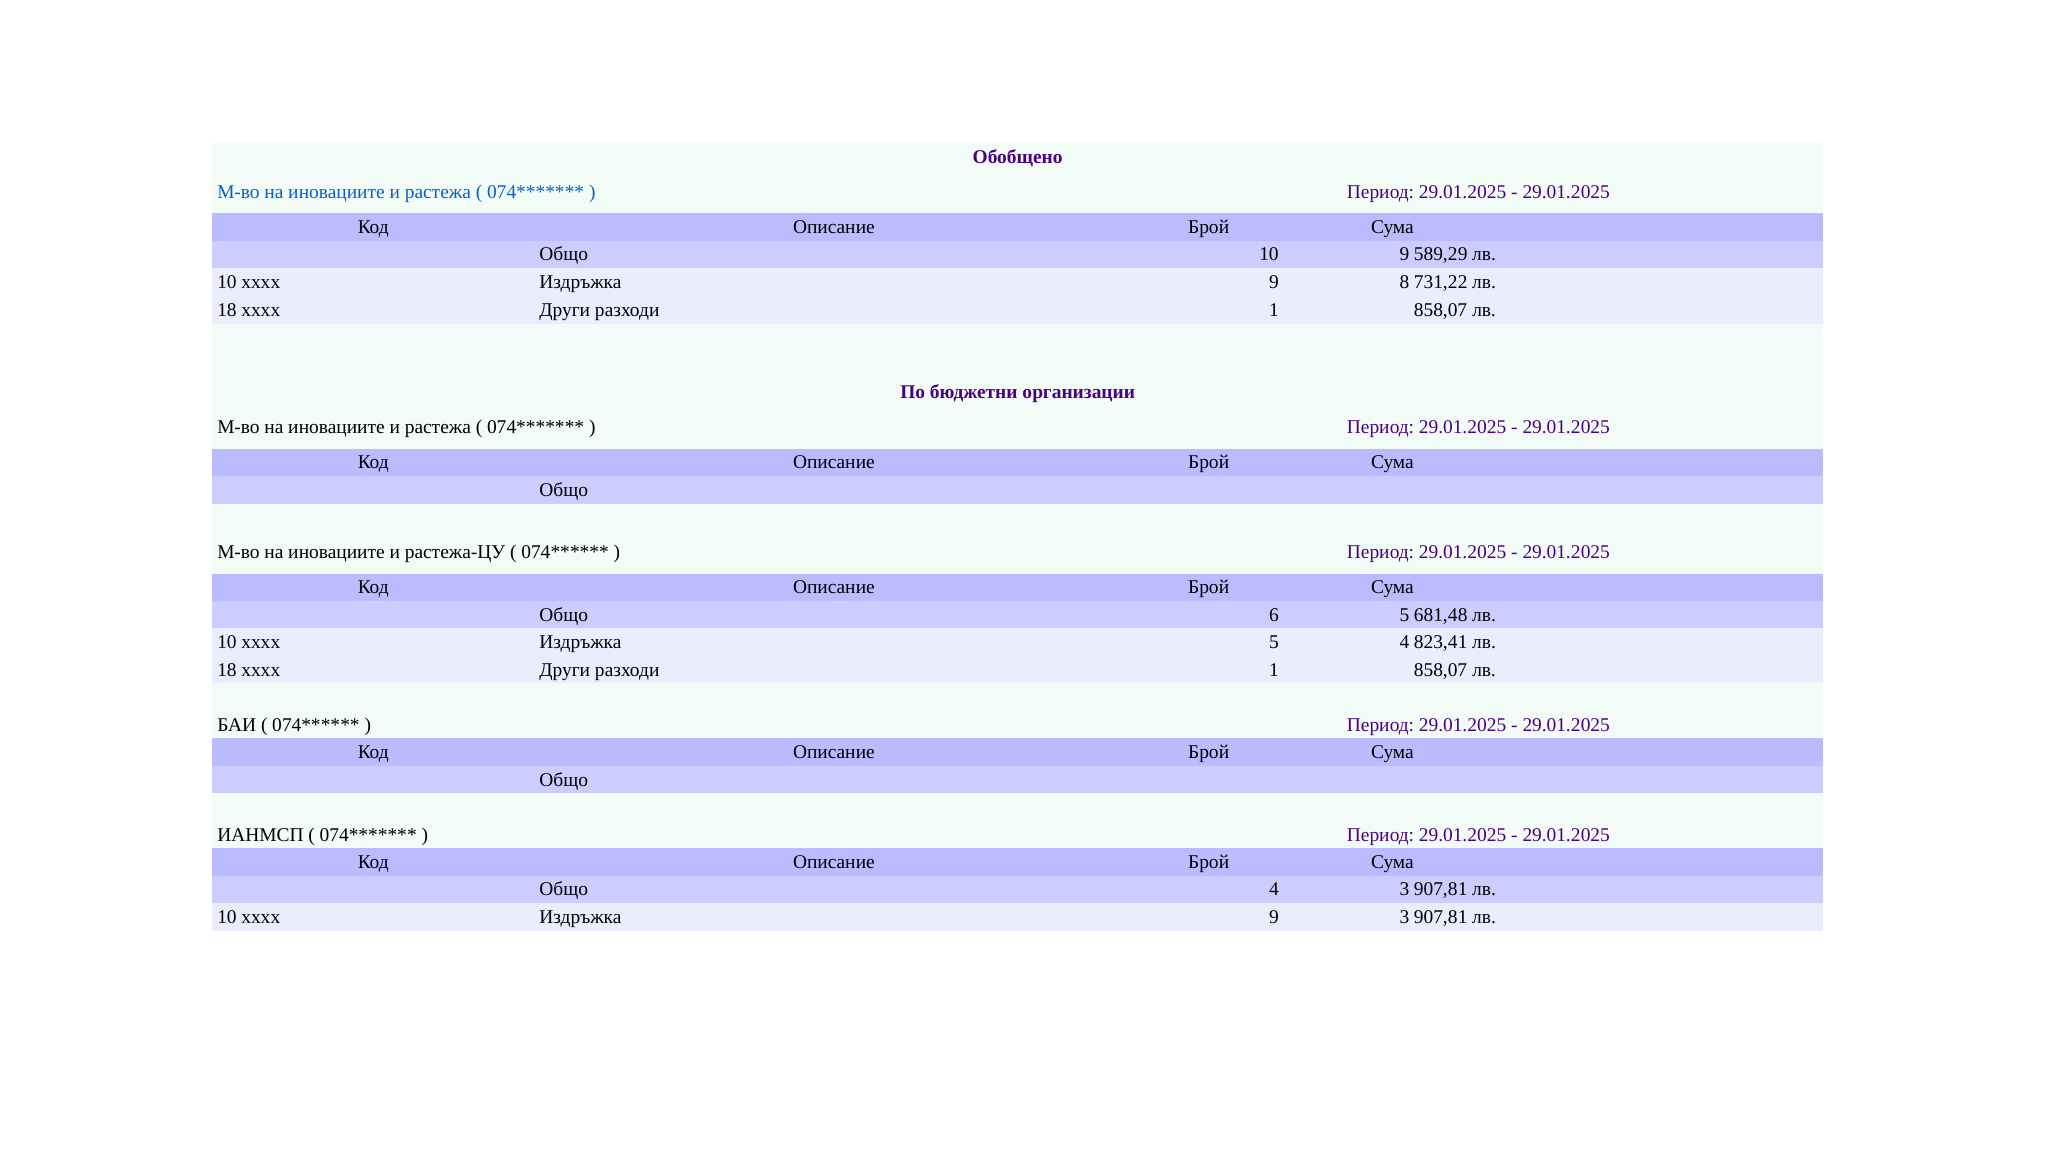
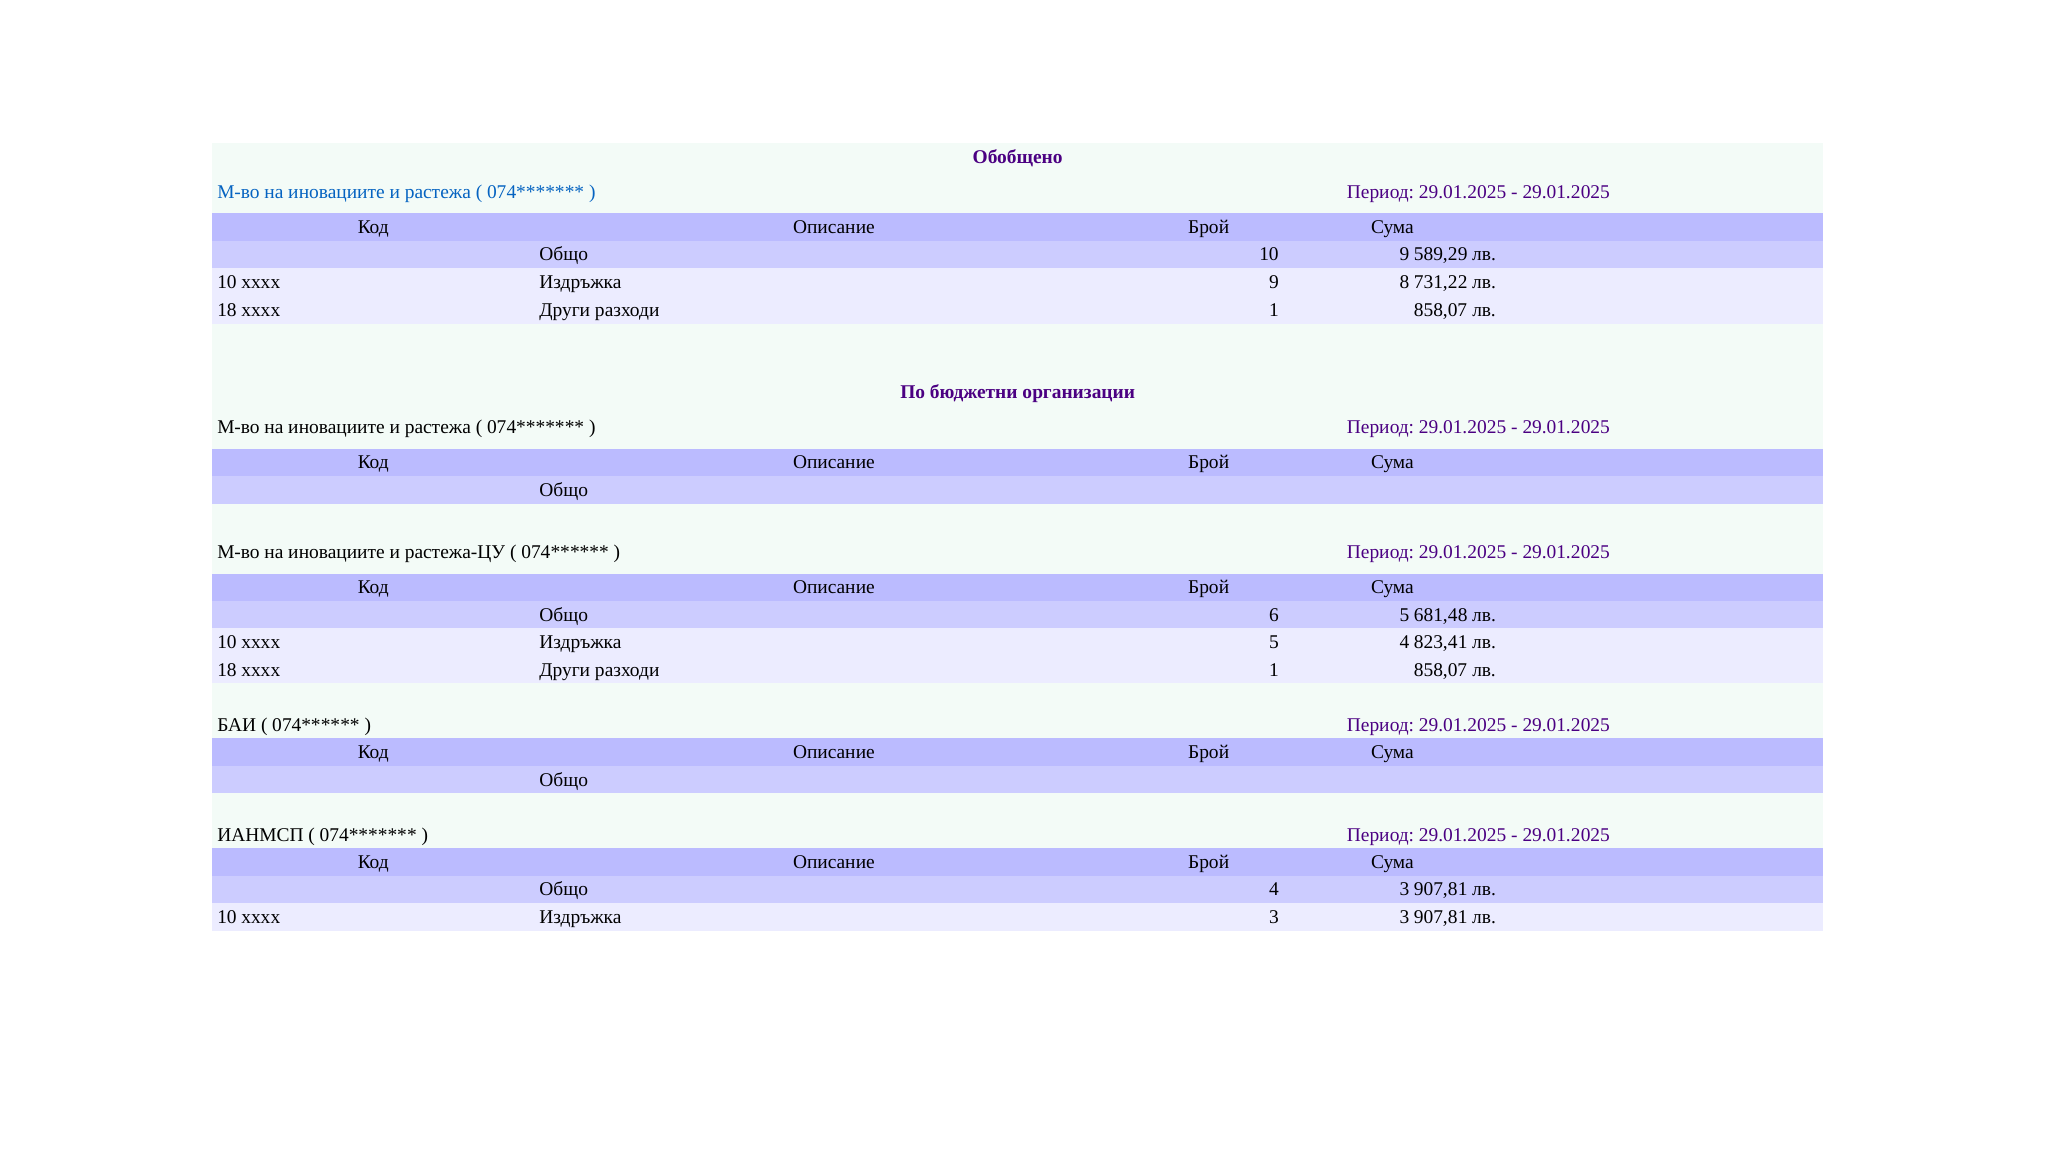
9 at (1274, 917): 9 -> 3
